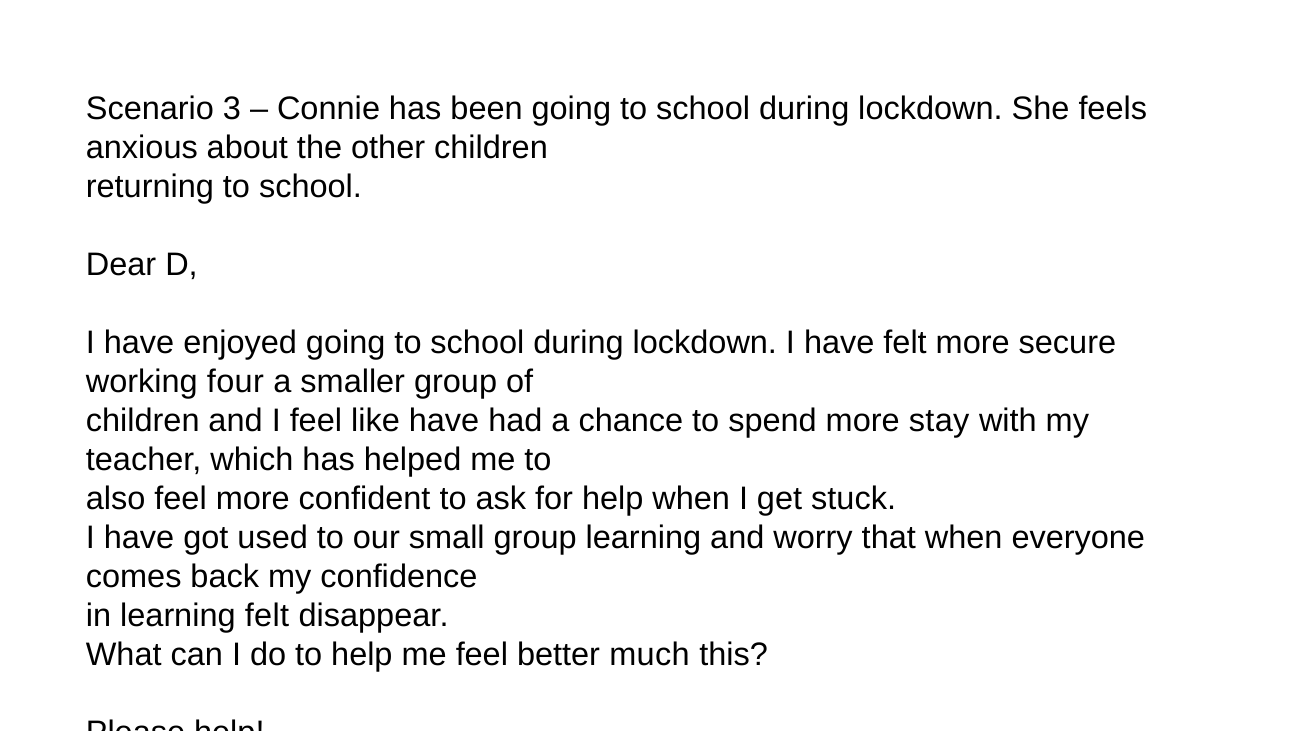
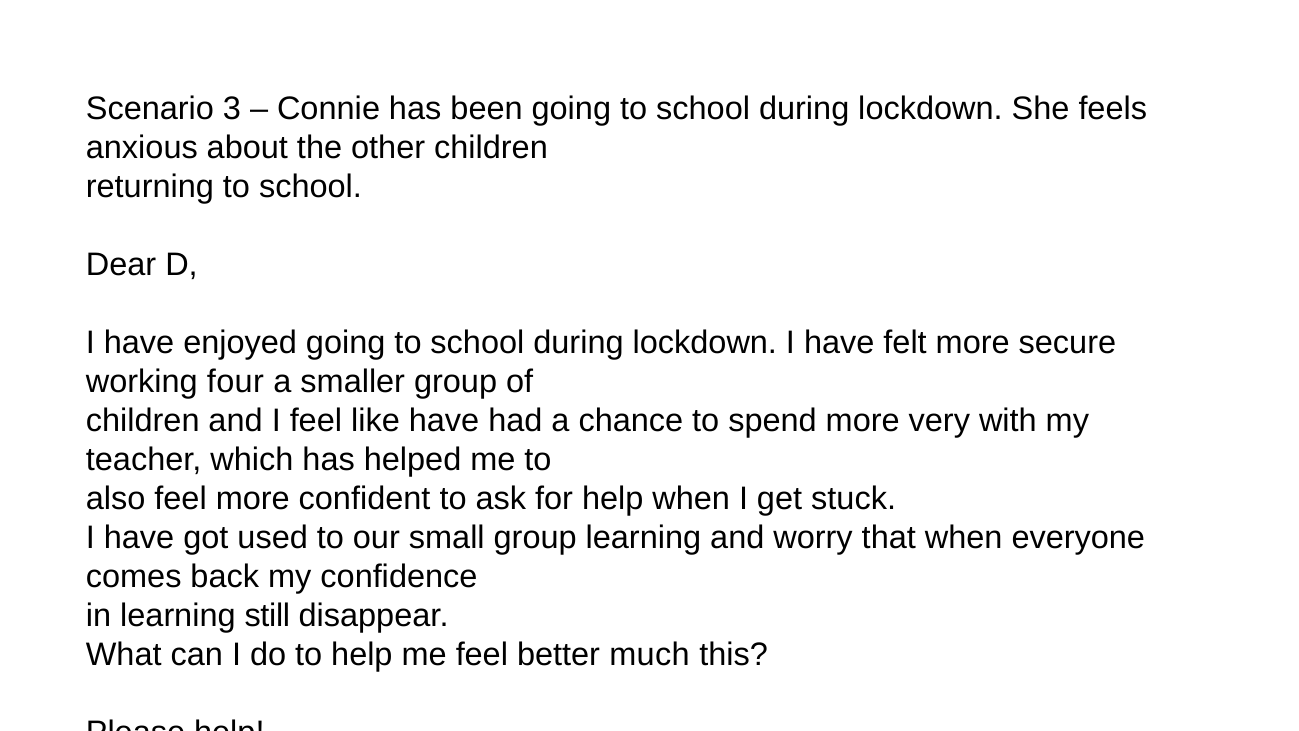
stay: stay -> very
learning felt: felt -> still
